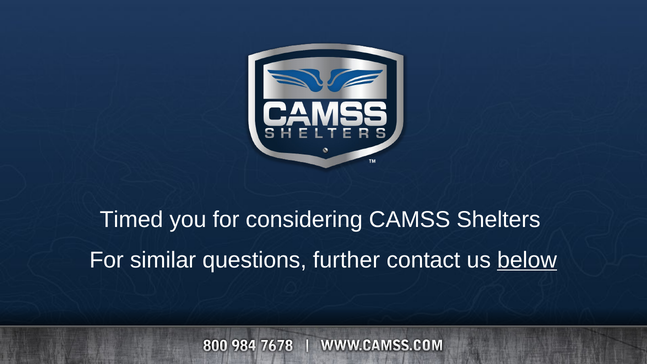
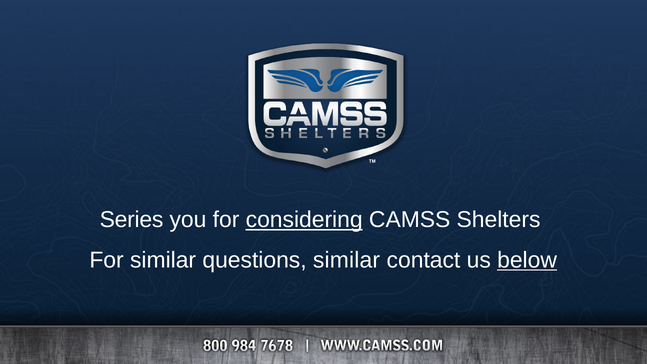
Timed: Timed -> Series
considering underline: none -> present
questions further: further -> similar
